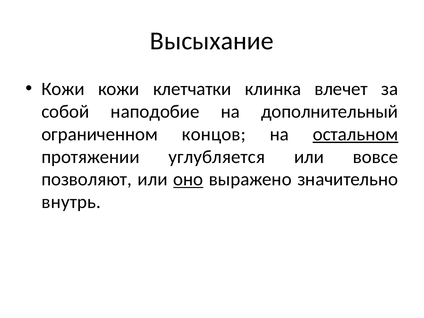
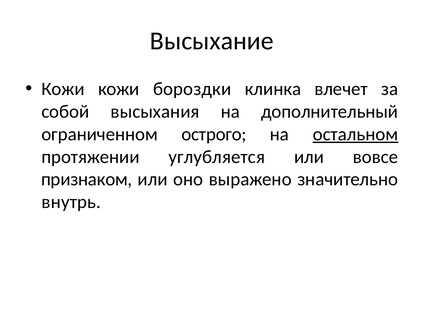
клетчатки: клетчатки -> бороздки
наподобие: наподобие -> высыхания
концов: концов -> острого
позволяют: позволяют -> признаком
оно underline: present -> none
